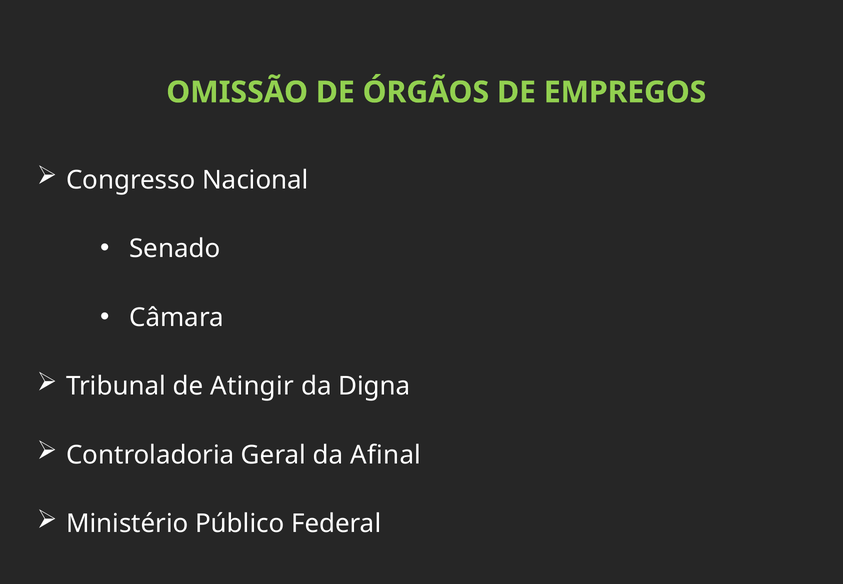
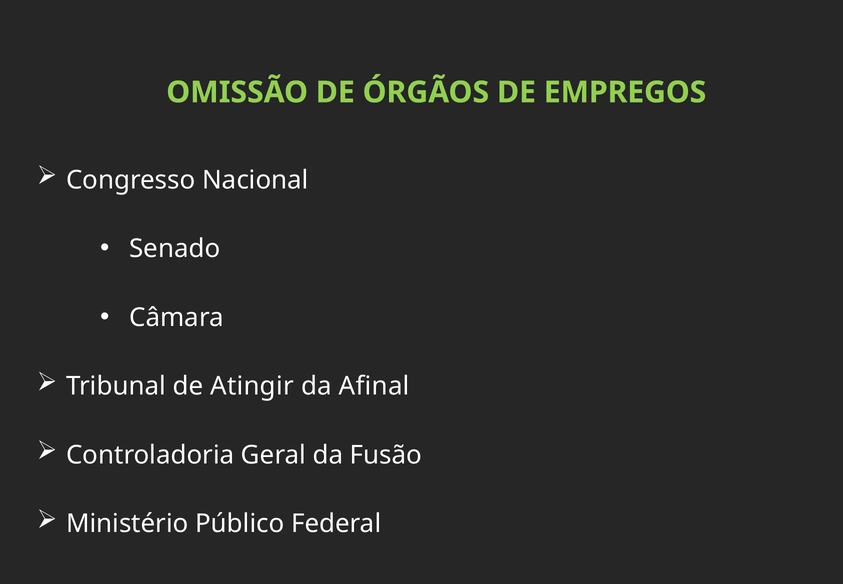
Digna: Digna -> Afinal
Afinal: Afinal -> Fusão
